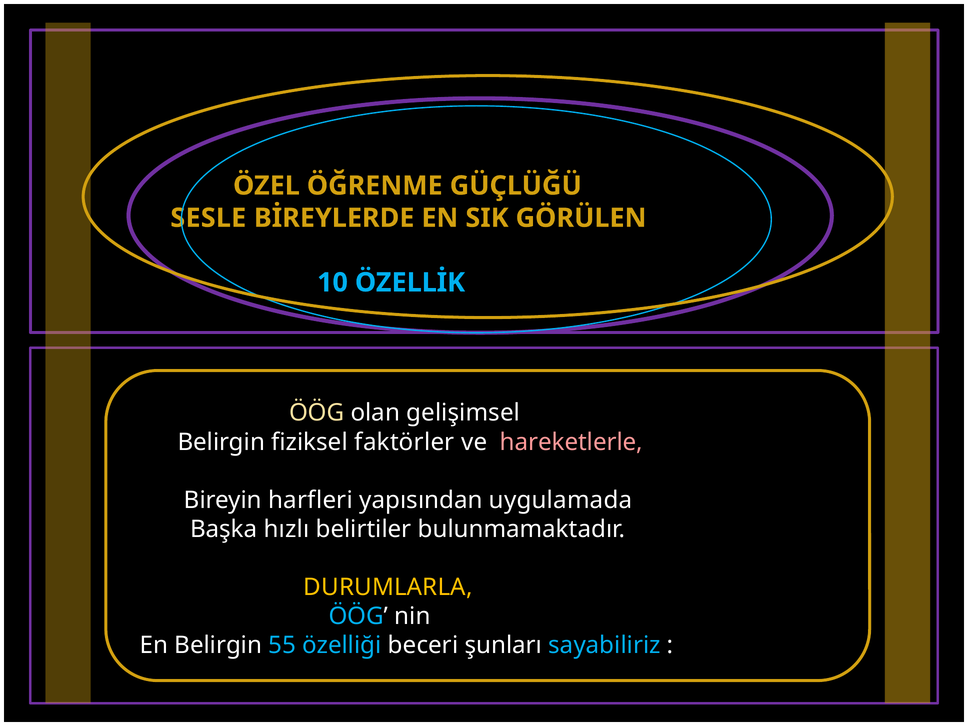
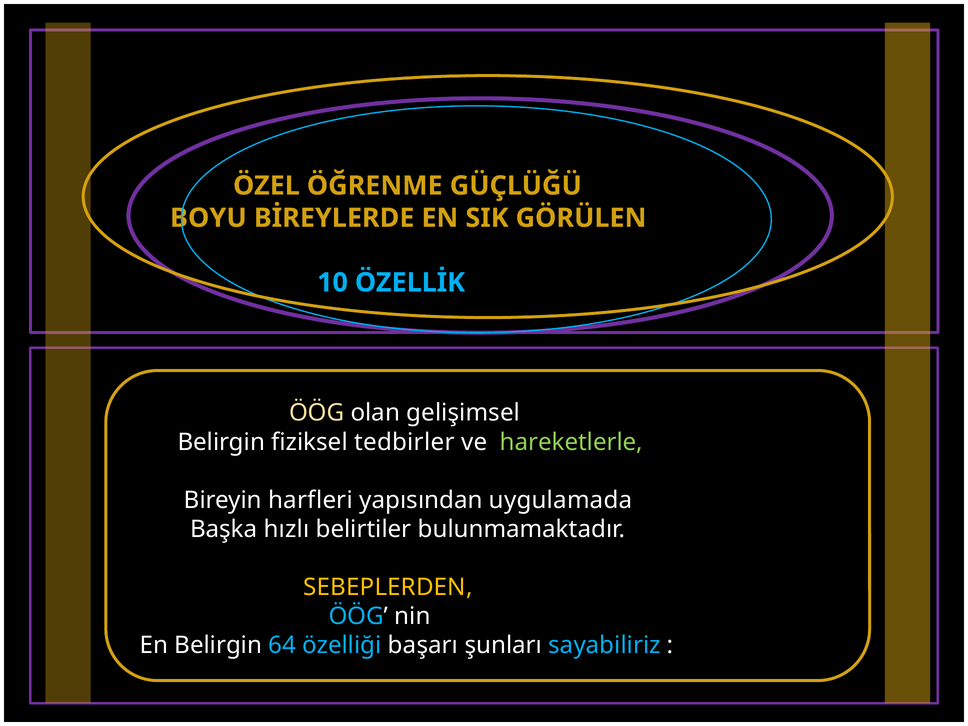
SESLE: SESLE -> BOYU
faktörler: faktörler -> tedbirler
hareketlerle colour: pink -> light green
DURUMLARLA: DURUMLARLA -> SEBEPLERDEN
55: 55 -> 64
beceri: beceri -> başarı
